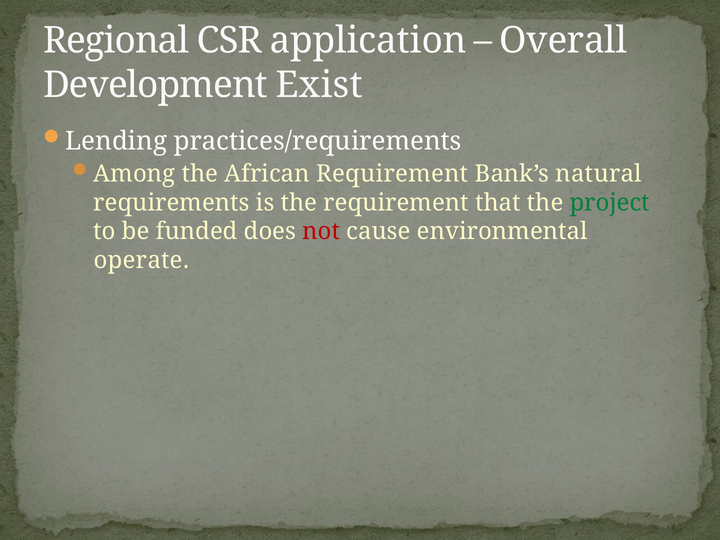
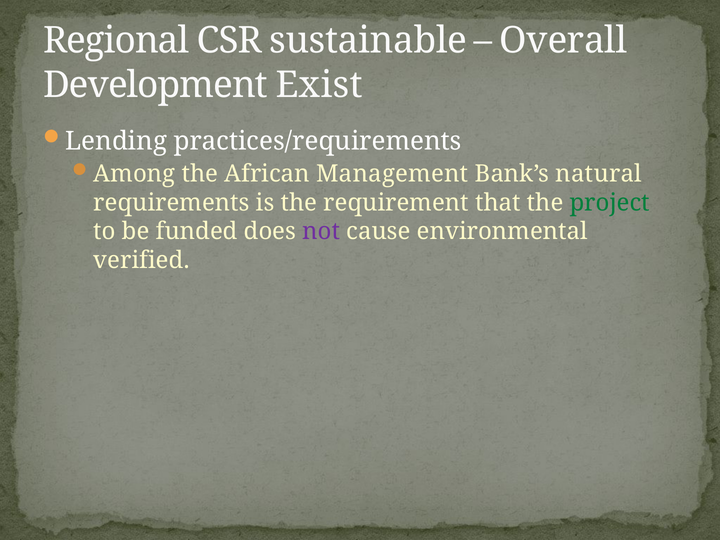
application: application -> sustainable
African Requirement: Requirement -> Management
not colour: red -> purple
operate: operate -> verified
